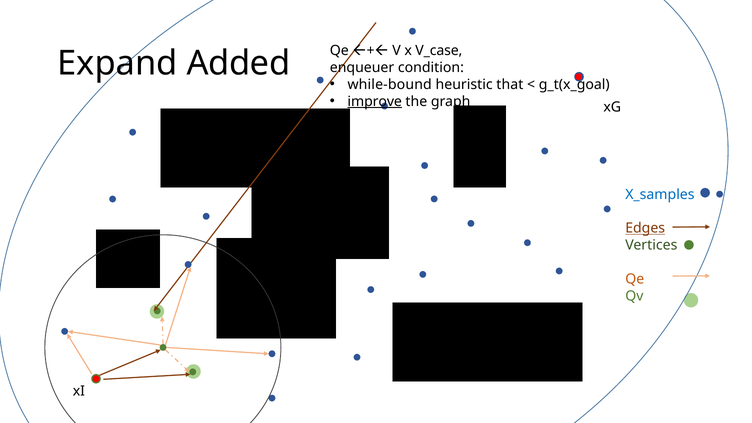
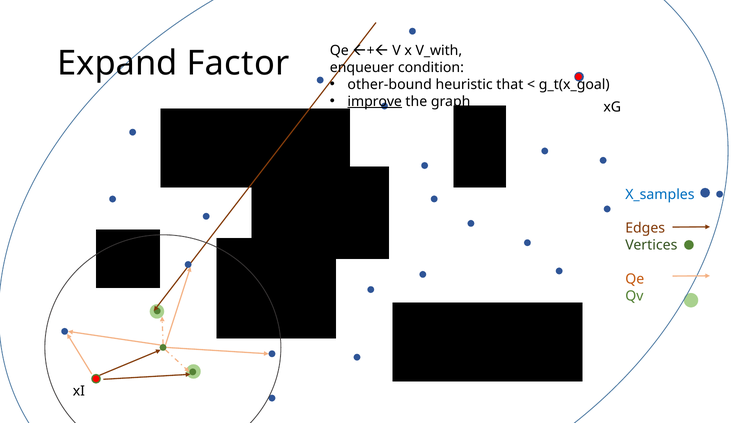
Added: Added -> Factor
V_case: V_case -> V_with
while-bound: while-bound -> other-bound
Edges underline: present -> none
